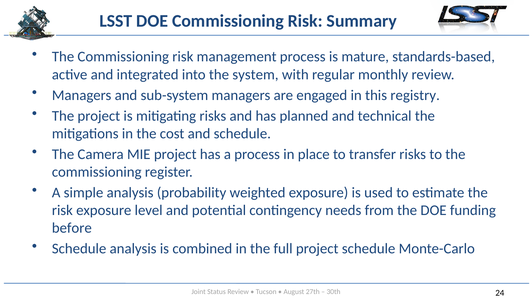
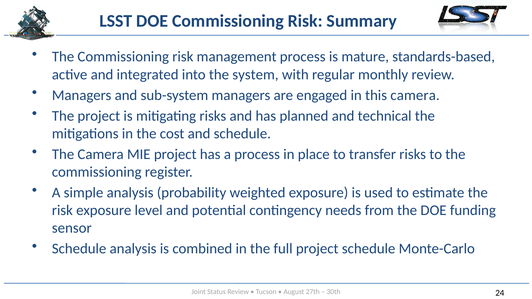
this registry: registry -> camera
before: before -> sensor
